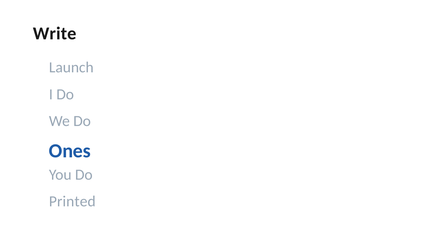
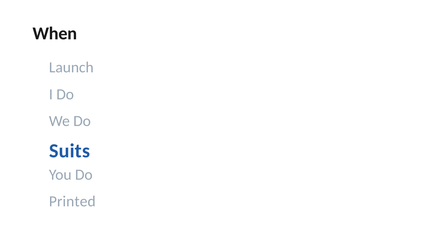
Write: Write -> When
Ones: Ones -> Suits
